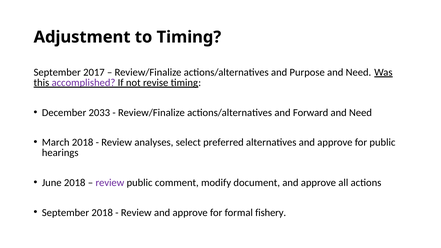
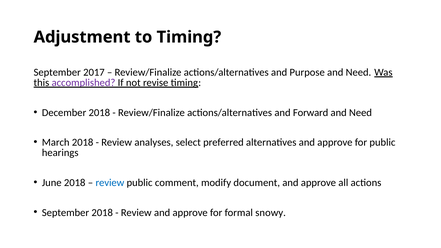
December 2033: 2033 -> 2018
review at (110, 183) colour: purple -> blue
fishery: fishery -> snowy
